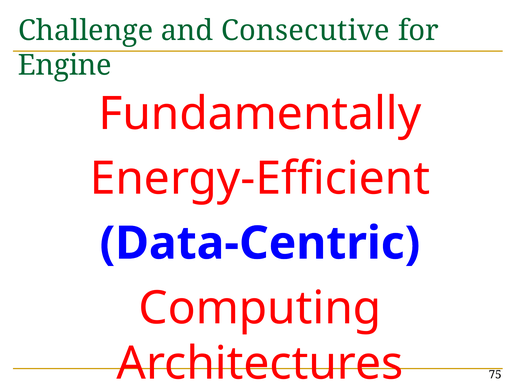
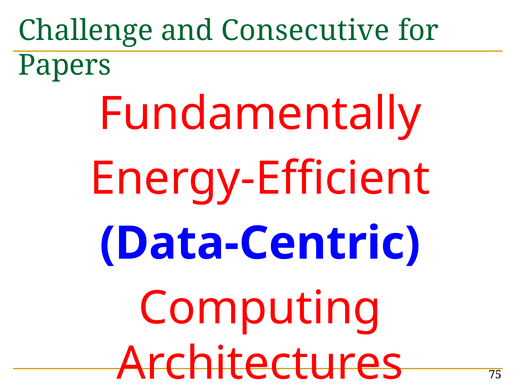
Engine: Engine -> Papers
